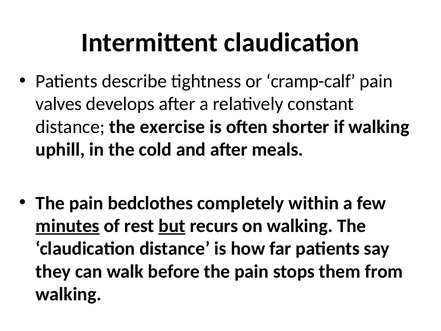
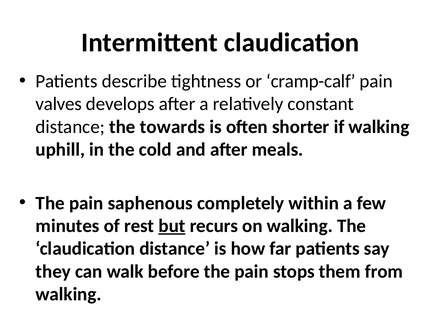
exercise: exercise -> towards
bedclothes: bedclothes -> saphenous
minutes underline: present -> none
